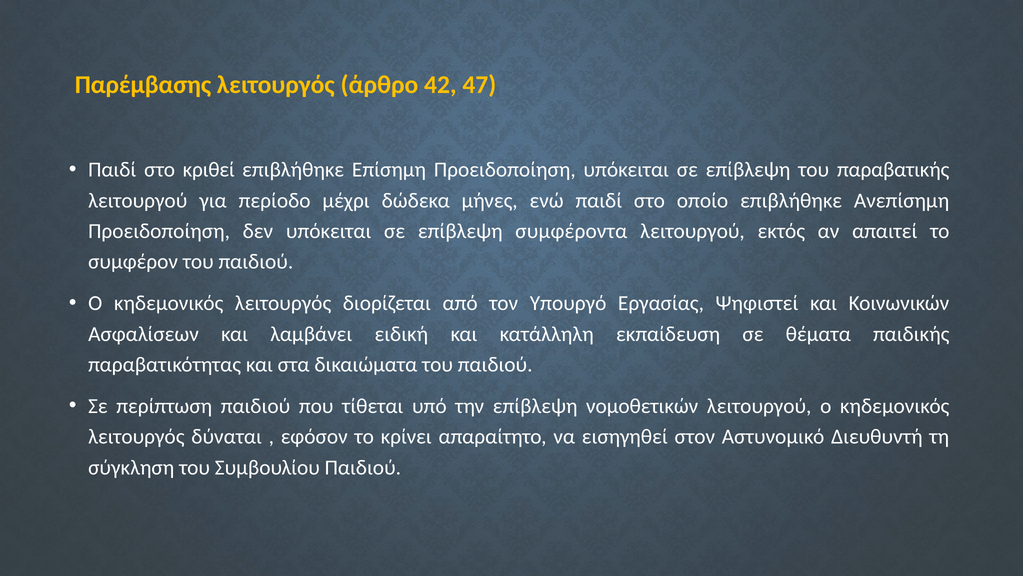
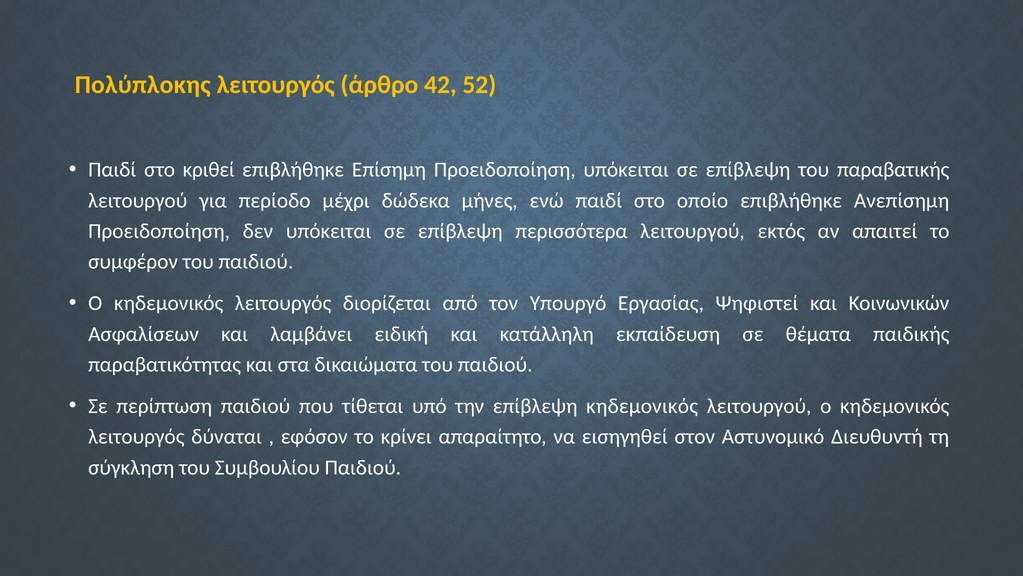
Παρέμβασης: Παρέμβασης -> Πολύπλοκης
47: 47 -> 52
συμφέροντα: συμφέροντα -> περισσότερα
επίβλεψη νομοθετικών: νομοθετικών -> κηδεμονικός
